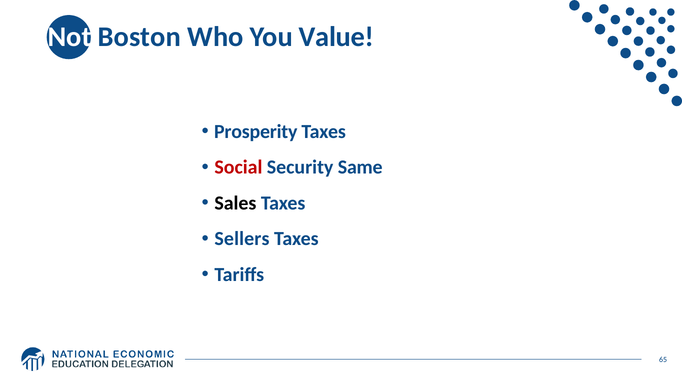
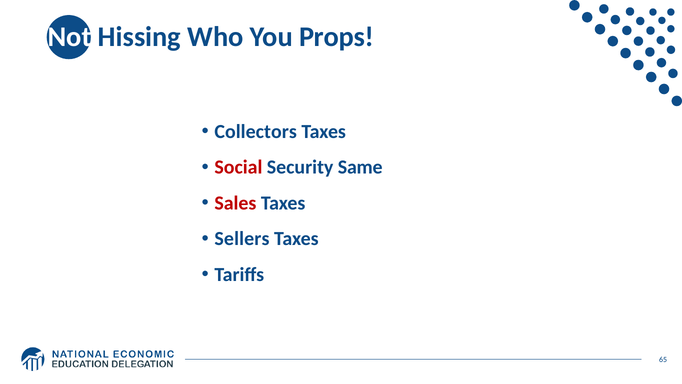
Boston: Boston -> Hissing
Value: Value -> Props
Prosperity: Prosperity -> Collectors
Sales colour: black -> red
